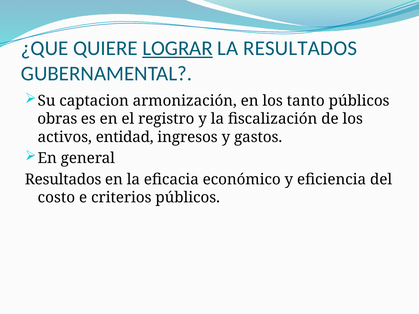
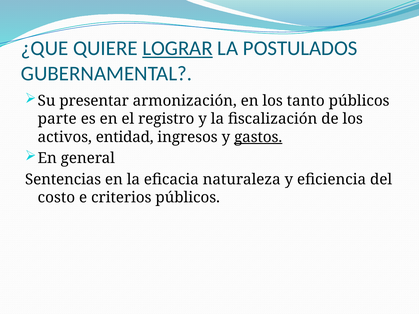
LA RESULTADOS: RESULTADOS -> POSTULADOS
captacion: captacion -> presentar
obras: obras -> parte
gastos underline: none -> present
Resultados at (63, 180): Resultados -> Sentencias
económico: económico -> naturaleza
